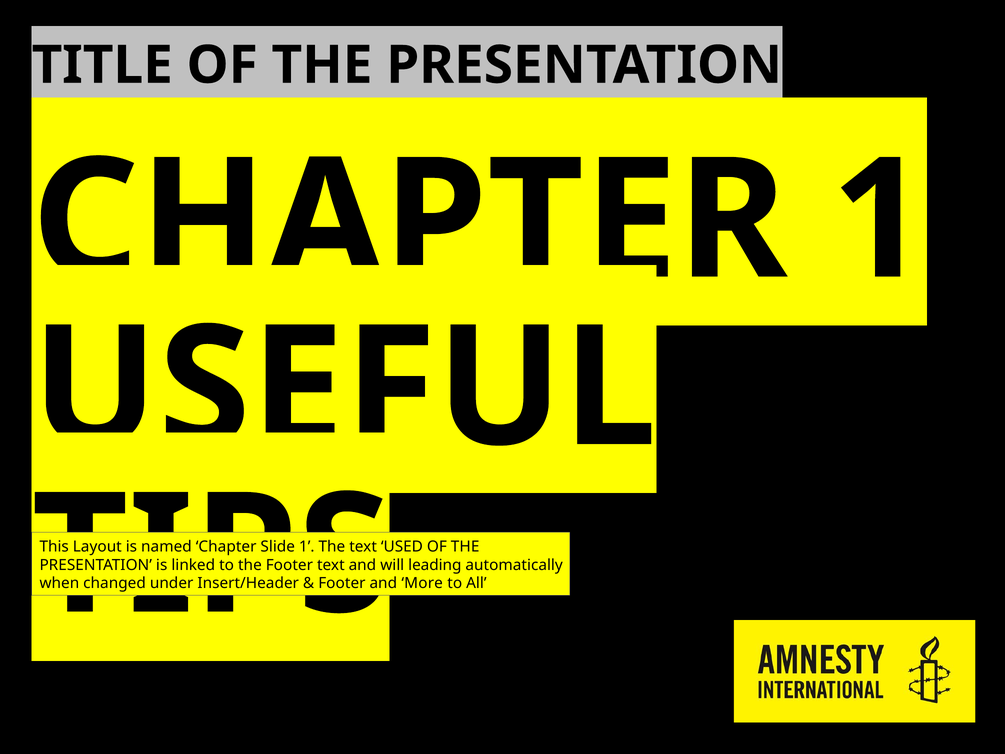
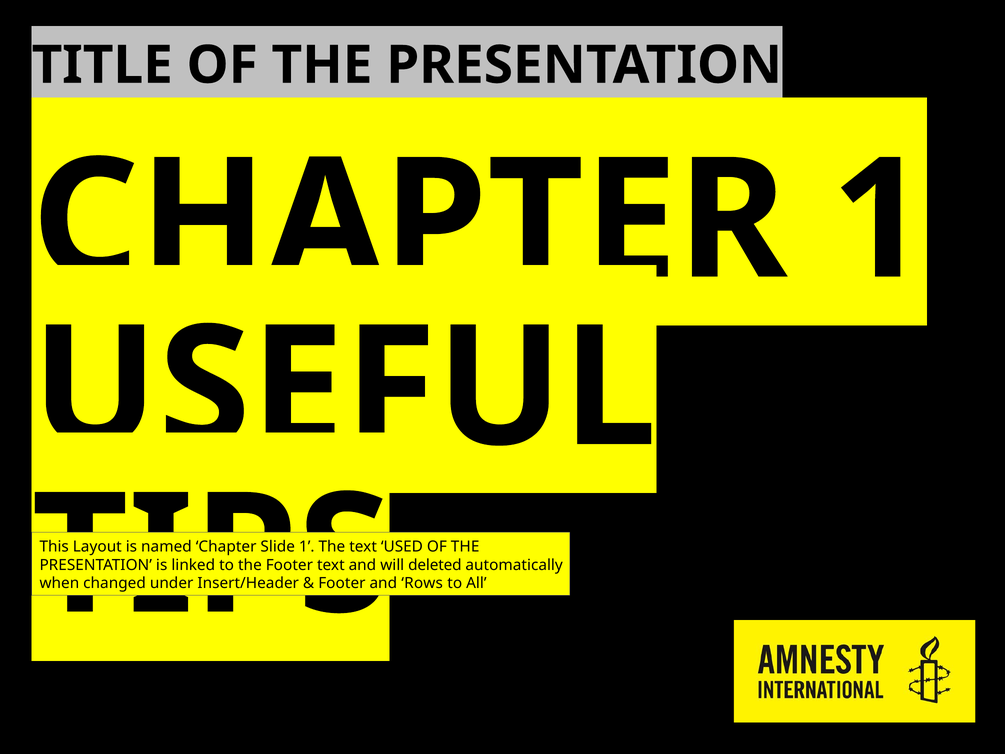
leading: leading -> deleted
More: More -> Rows
